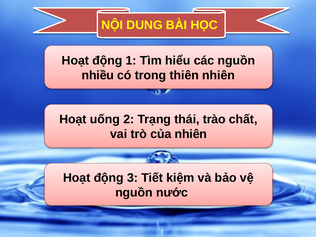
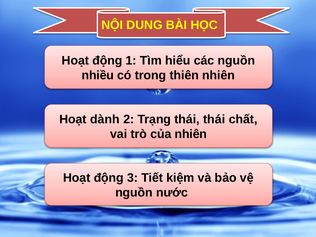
uống: uống -> dành
thái trào: trào -> thái
